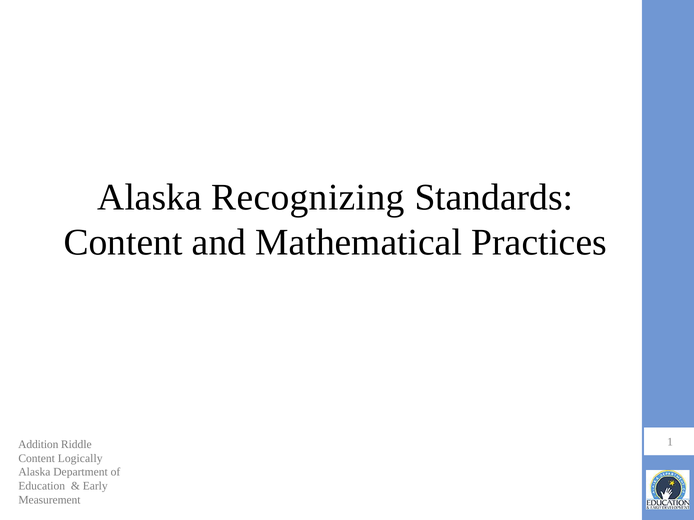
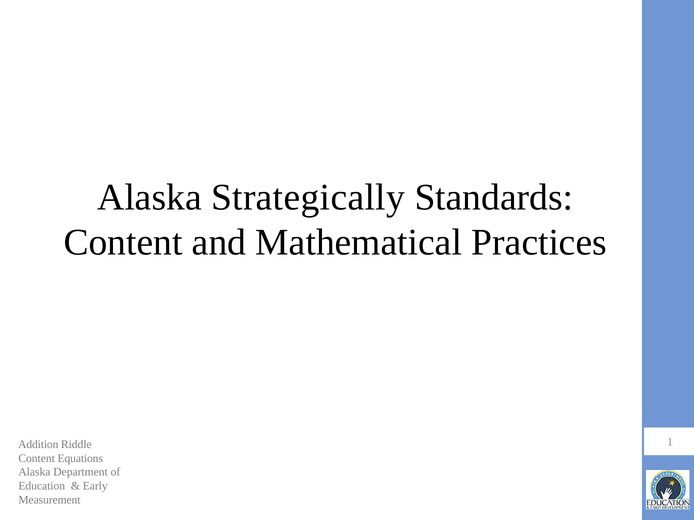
Recognizing: Recognizing -> Strategically
Logically: Logically -> Equations
